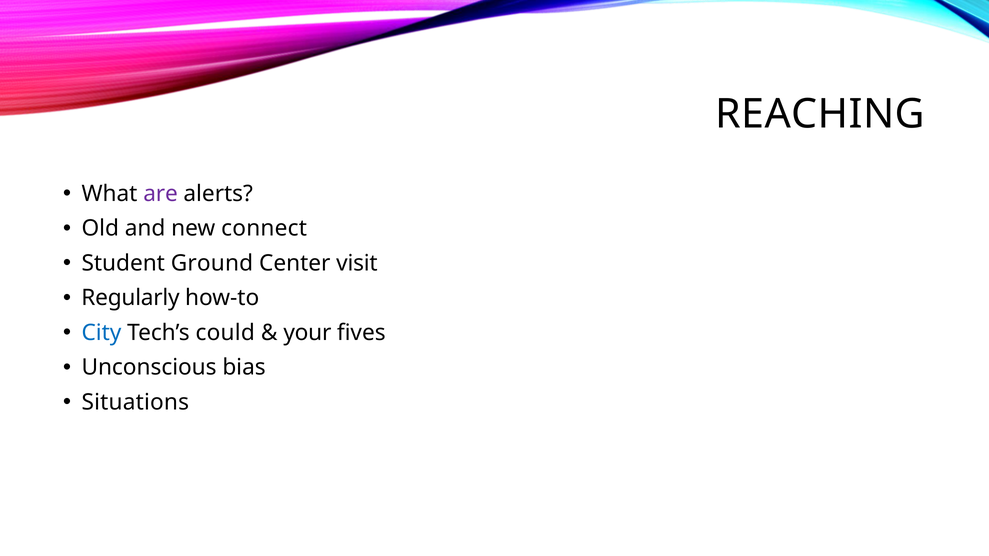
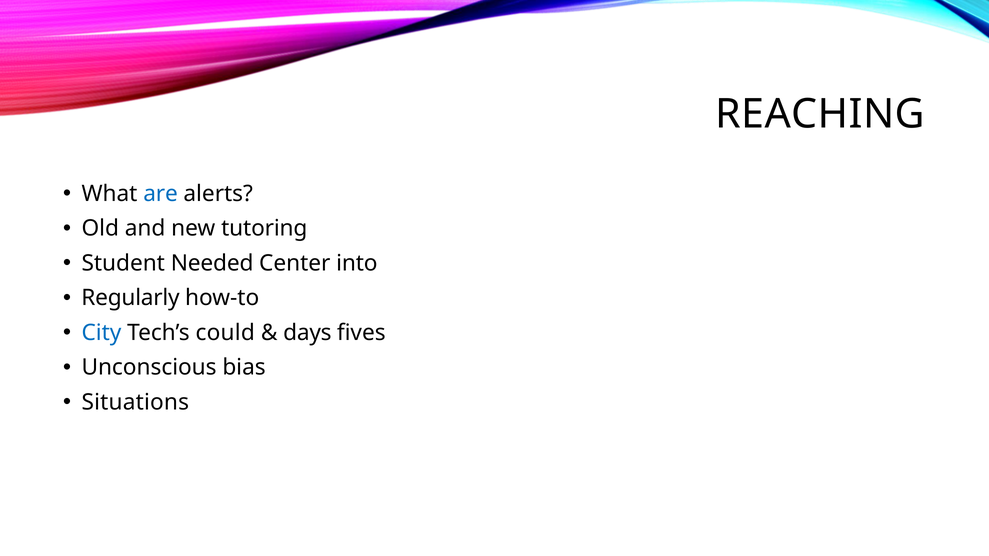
are colour: purple -> blue
connect: connect -> tutoring
Ground: Ground -> Needed
visit: visit -> into
your: your -> days
